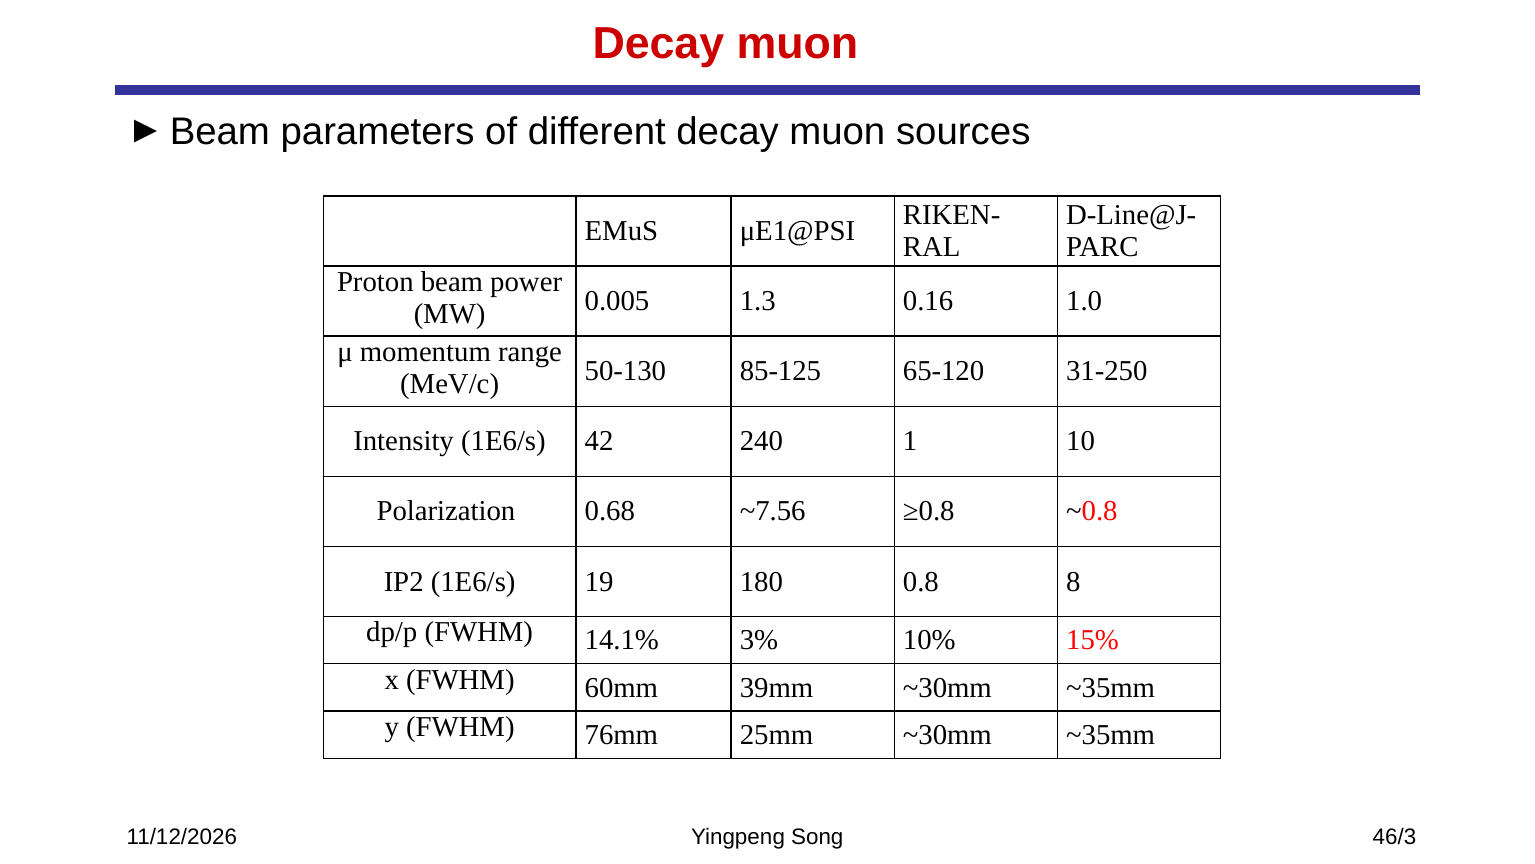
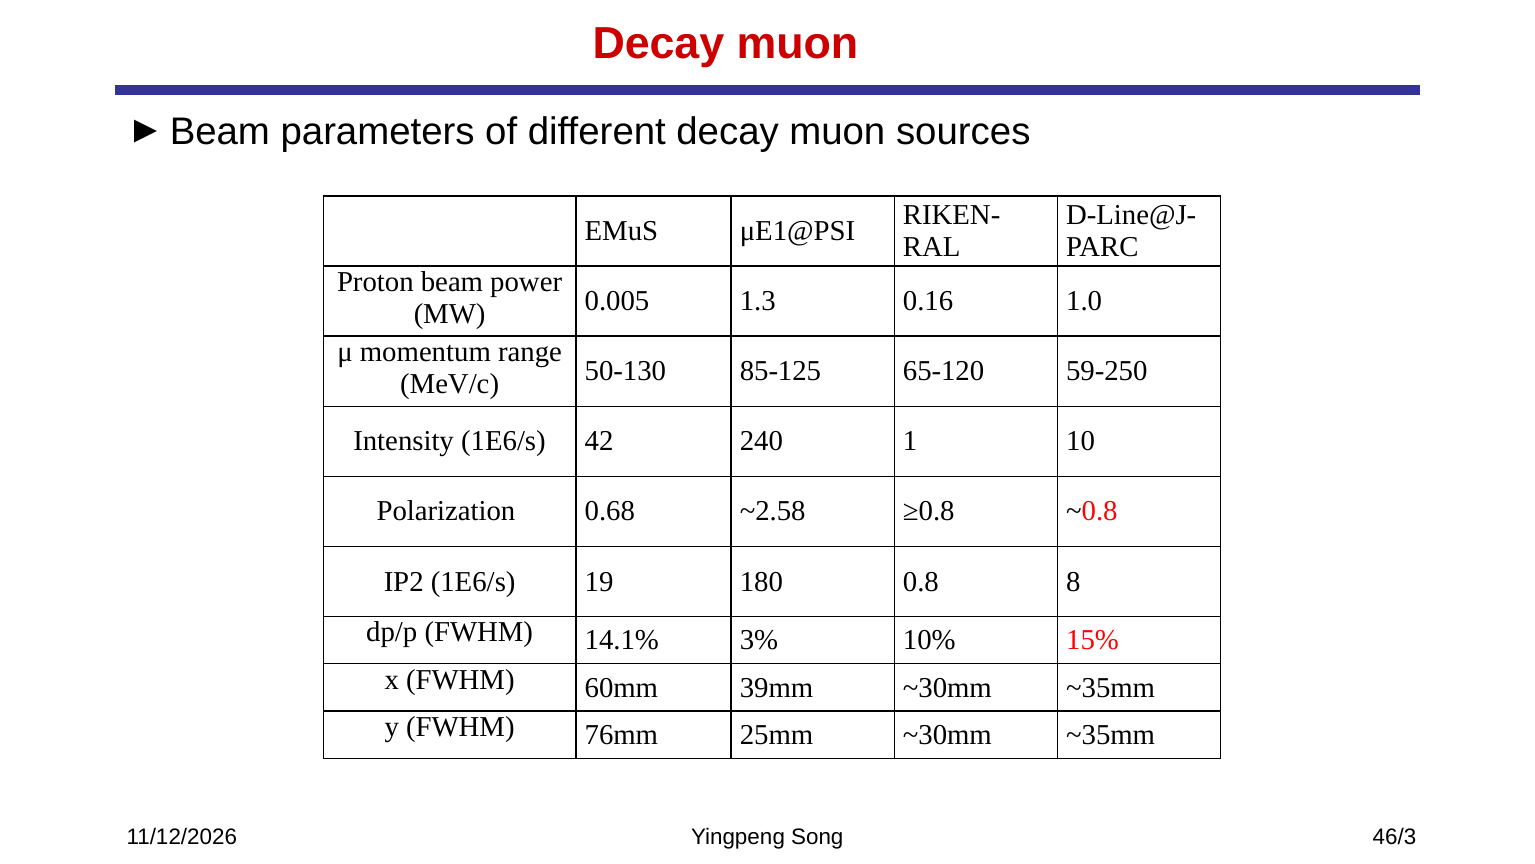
31-250: 31-250 -> 59-250
~7.56: ~7.56 -> ~2.58
